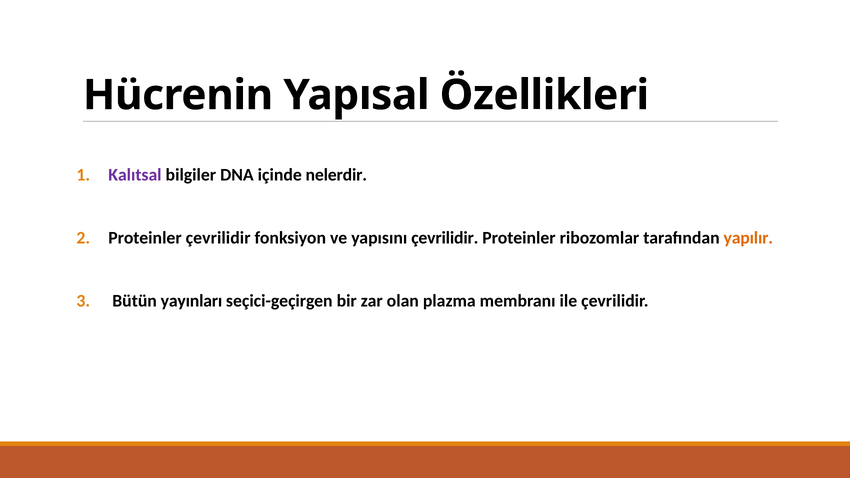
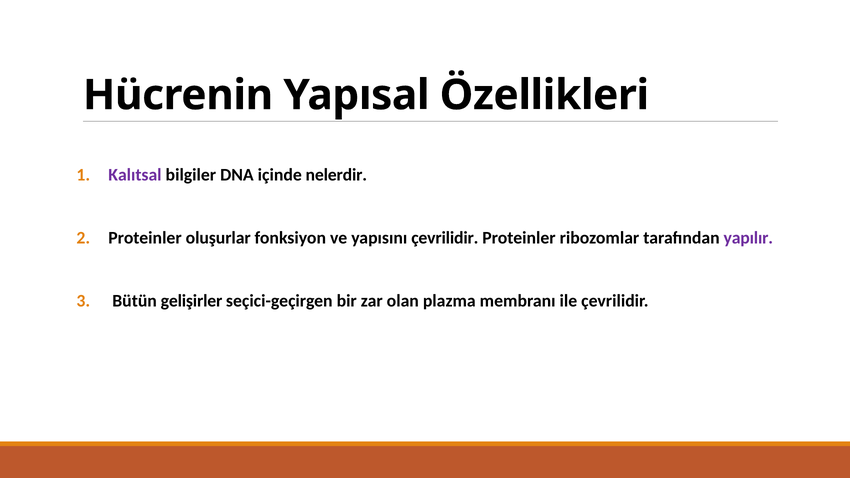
Proteinler çevrilidir: çevrilidir -> oluşurlar
yapılır colour: orange -> purple
yayınları: yayınları -> gelişirler
